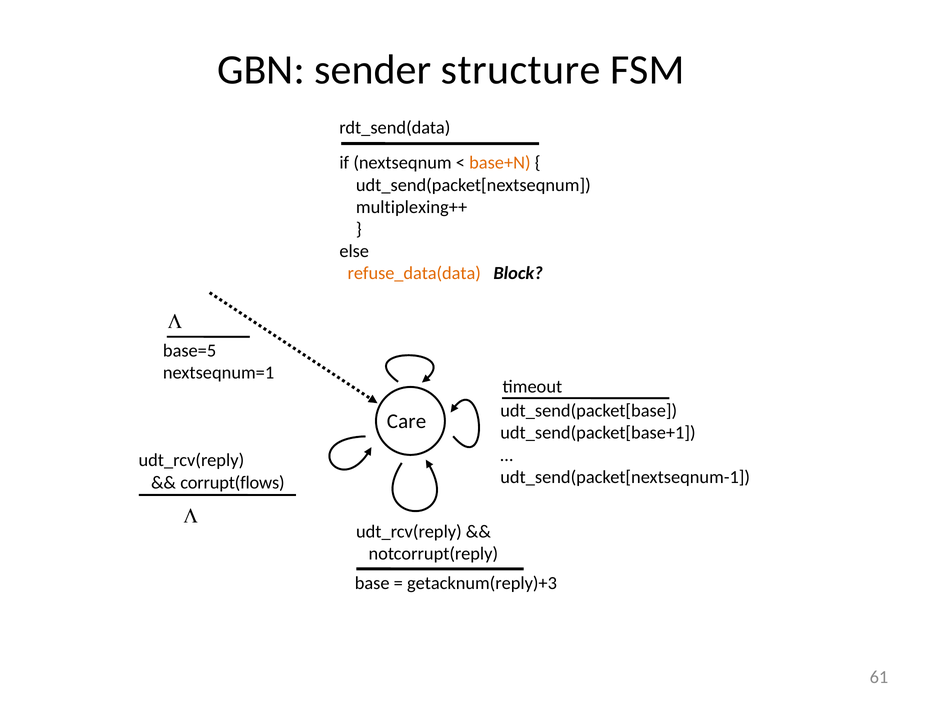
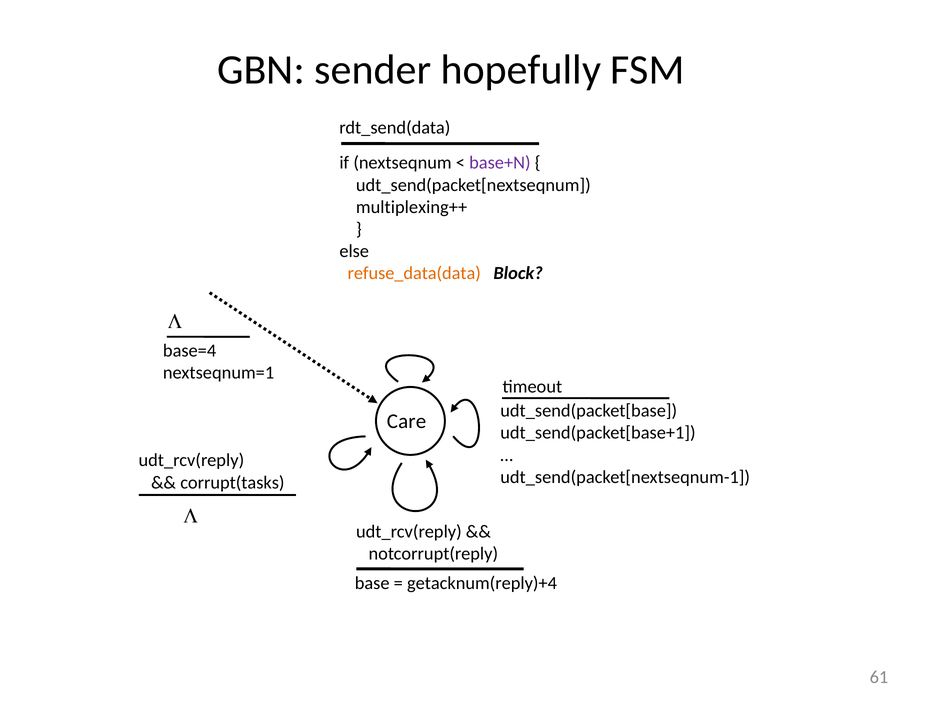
structure: structure -> hopefully
base+N colour: orange -> purple
base=5: base=5 -> base=4
corrupt(flows: corrupt(flows -> corrupt(tasks
getacknum(reply)+3: getacknum(reply)+3 -> getacknum(reply)+4
